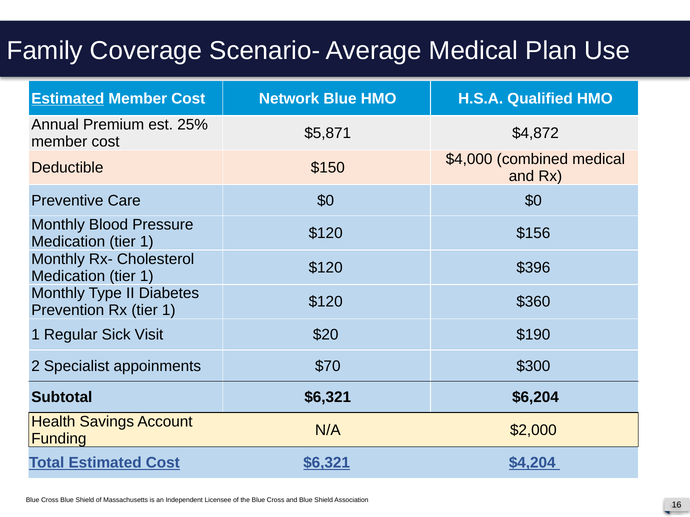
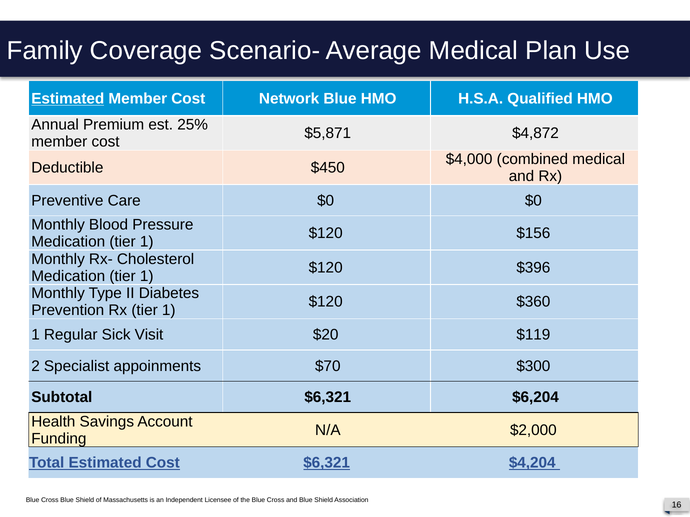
$150: $150 -> $450
$190: $190 -> $119
